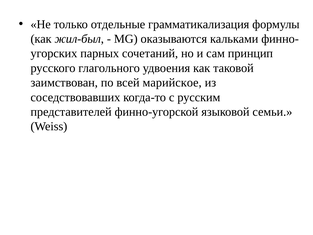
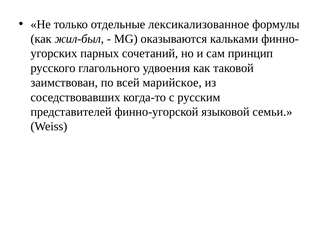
грамматикализация: грамматикализация -> лексикализованное
